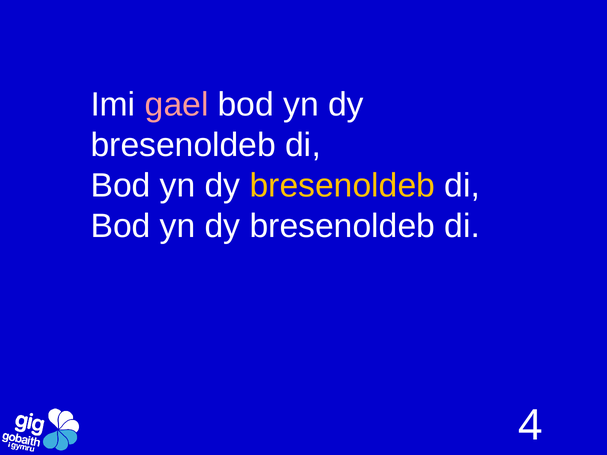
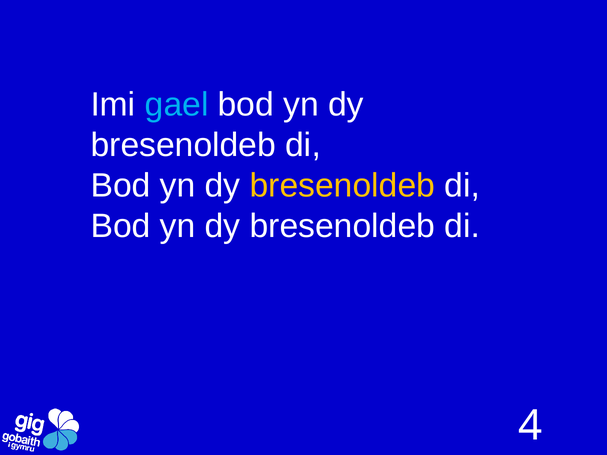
gael colour: pink -> light blue
